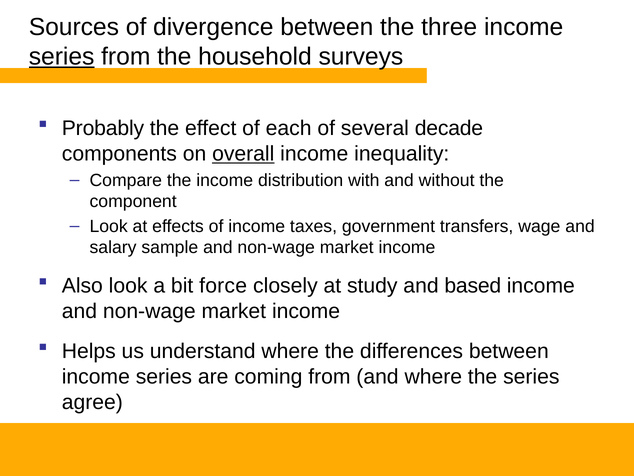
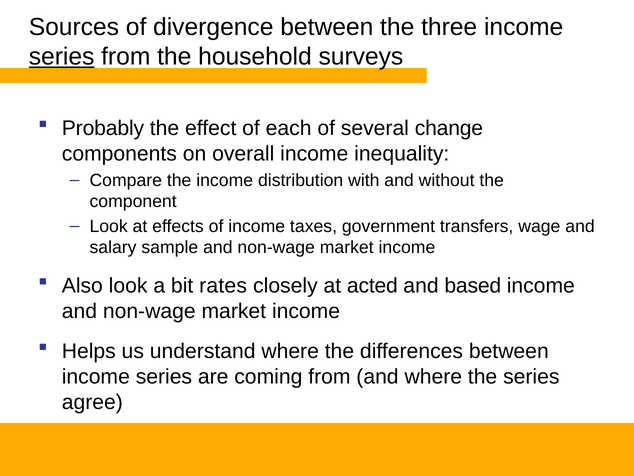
decade: decade -> change
overall underline: present -> none
force: force -> rates
study: study -> acted
